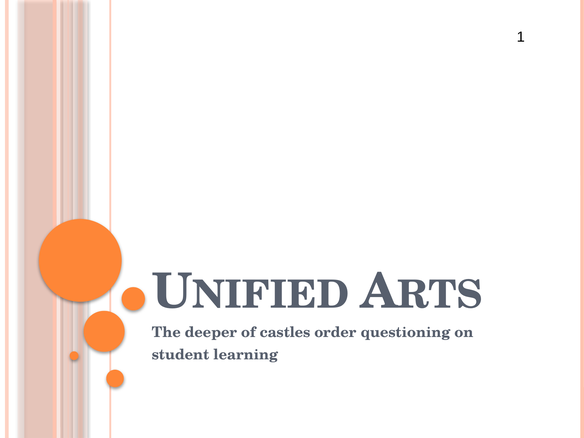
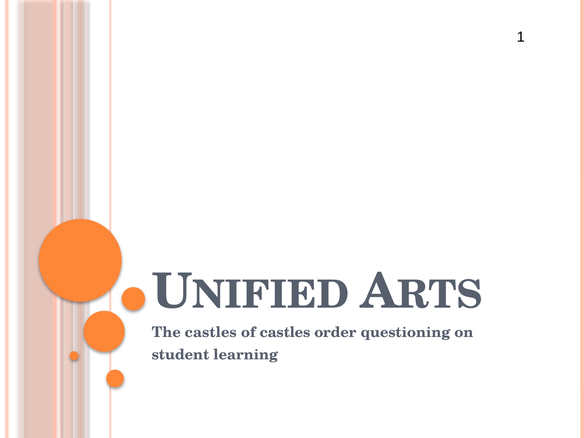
The deeper: deeper -> castles
